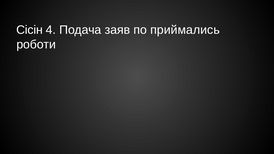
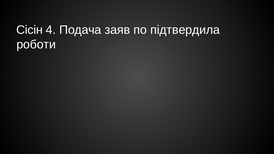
приймались: приймались -> підтвердила
